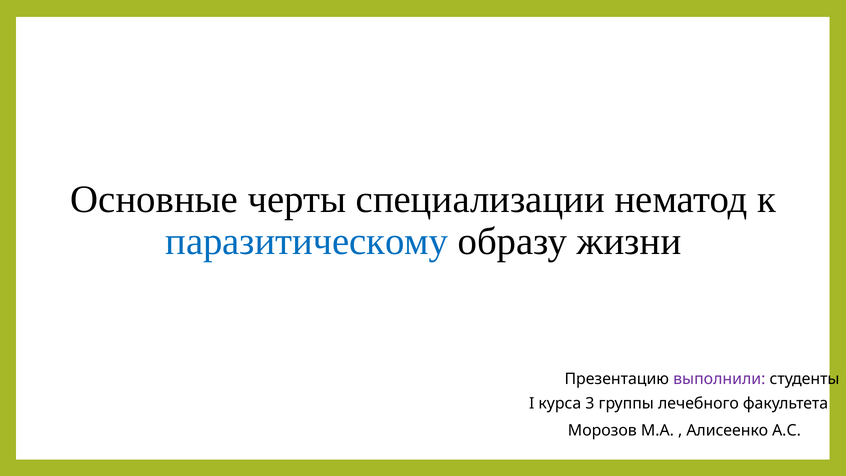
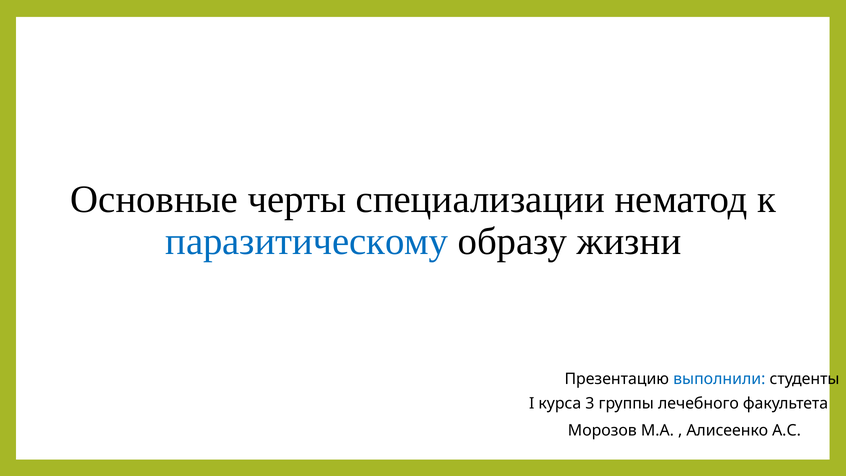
выполнили colour: purple -> blue
